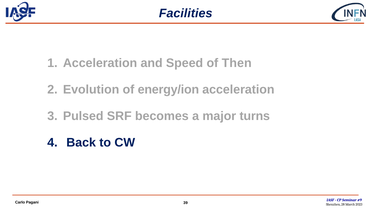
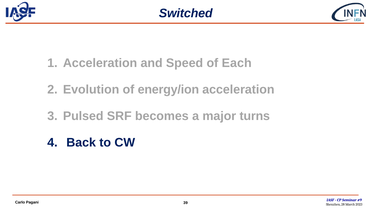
Facilities: Facilities -> Switched
Then: Then -> Each
